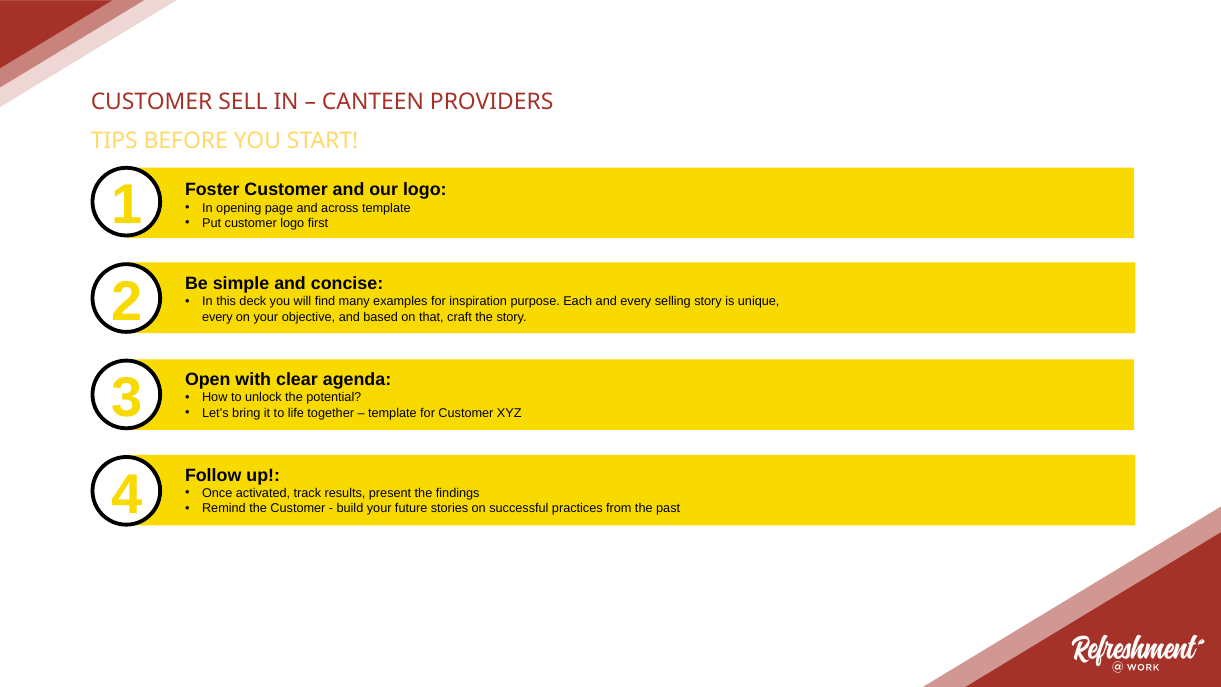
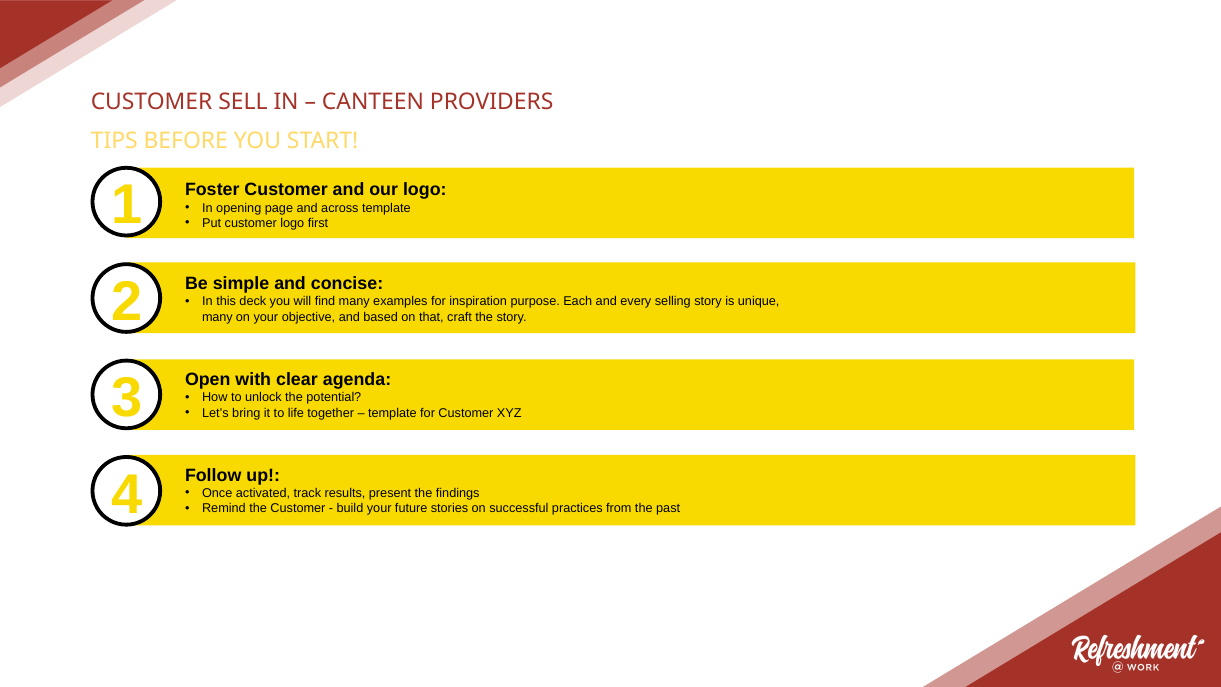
every at (217, 317): every -> many
